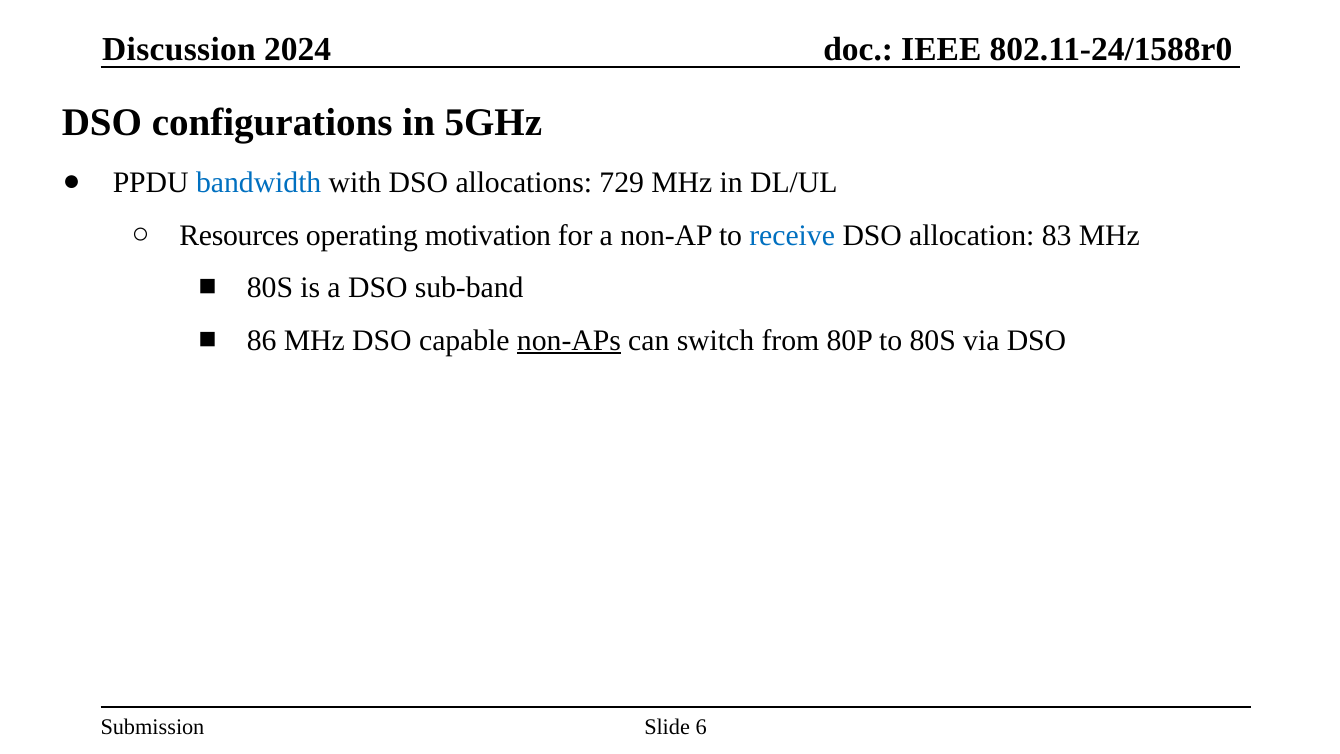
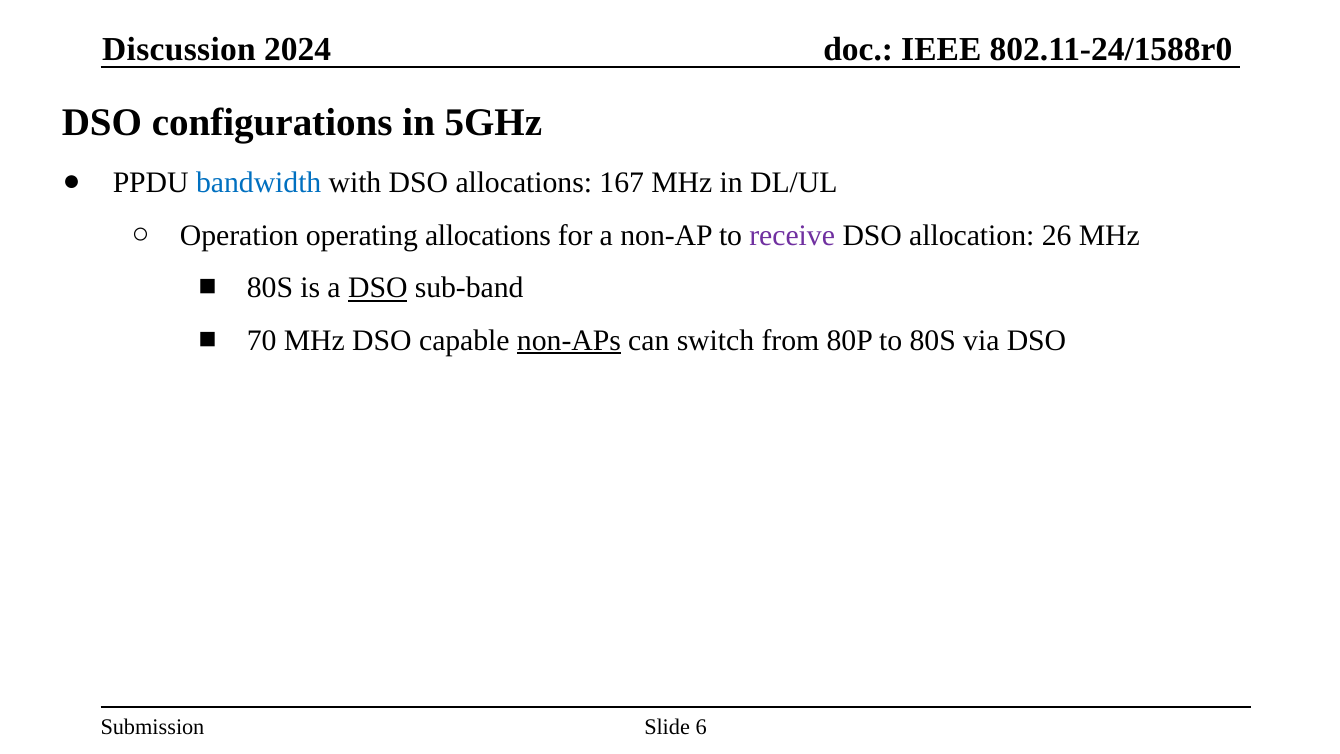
729: 729 -> 167
Resources: Resources -> Operation
operating motivation: motivation -> allocations
receive colour: blue -> purple
83: 83 -> 26
DSO at (378, 288) underline: none -> present
86: 86 -> 70
